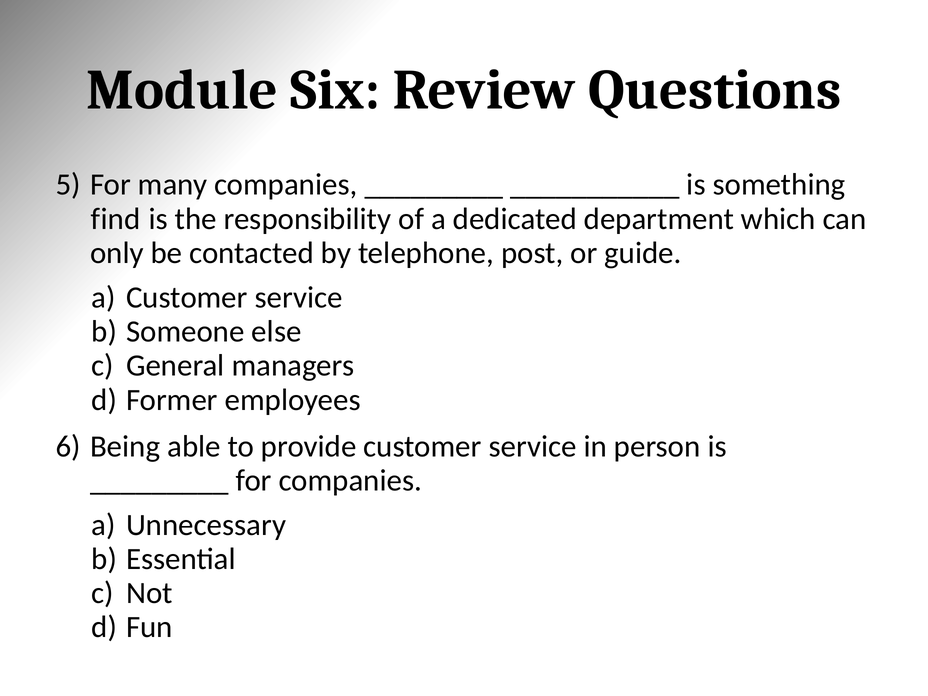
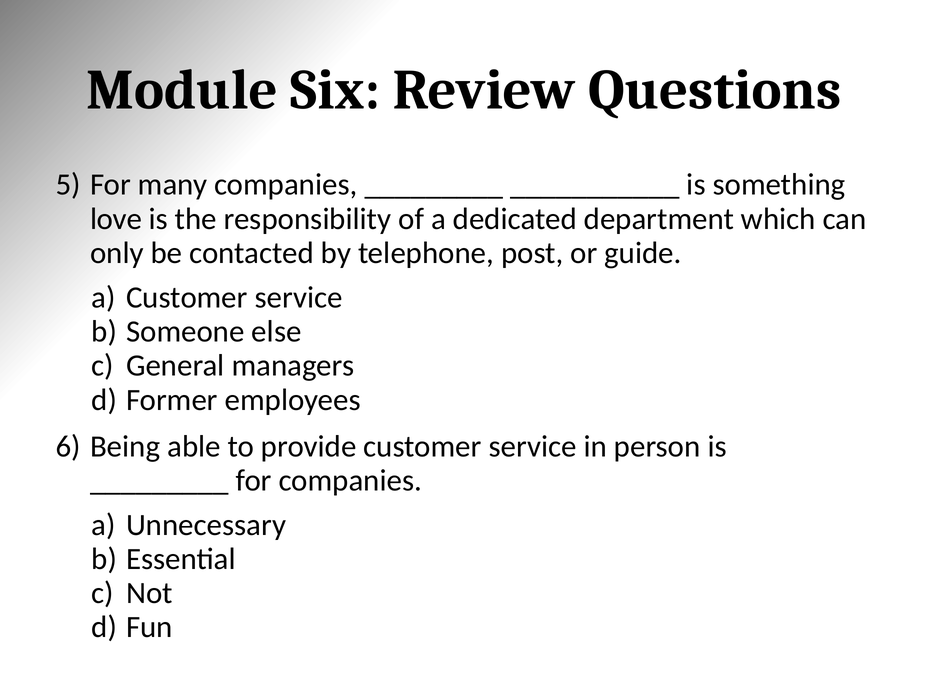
find: find -> love
